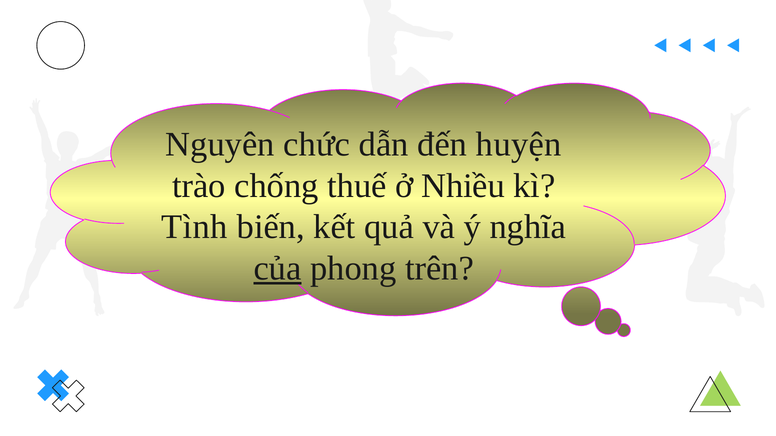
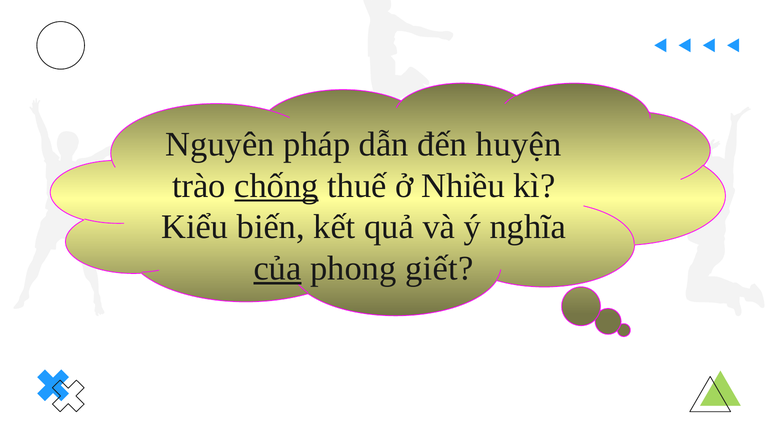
chức: chức -> pháp
chống underline: none -> present
Tình: Tình -> Kiểu
trên: trên -> giết
